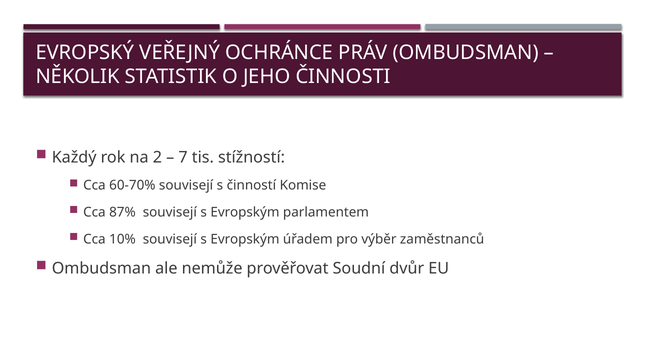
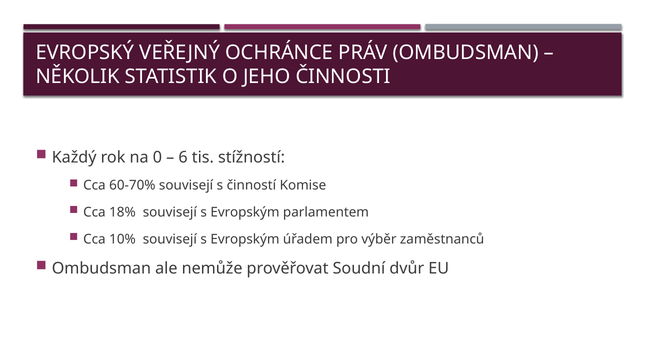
2: 2 -> 0
7: 7 -> 6
87%: 87% -> 18%
